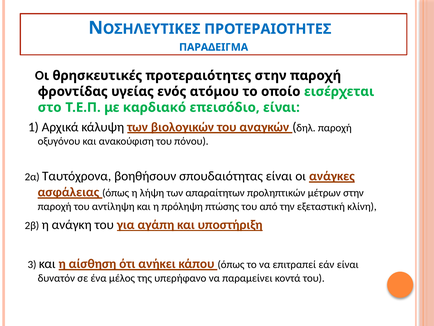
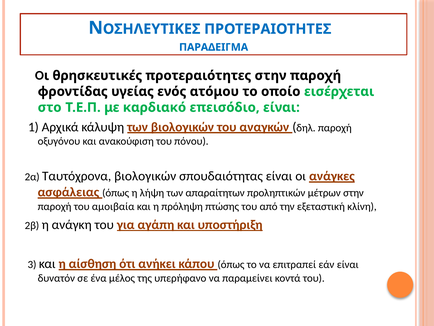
Ταυτόχρονα βοηθήσουν: βοηθήσουν -> βιολογικών
αντίληψη: αντίληψη -> αμοιβαία
